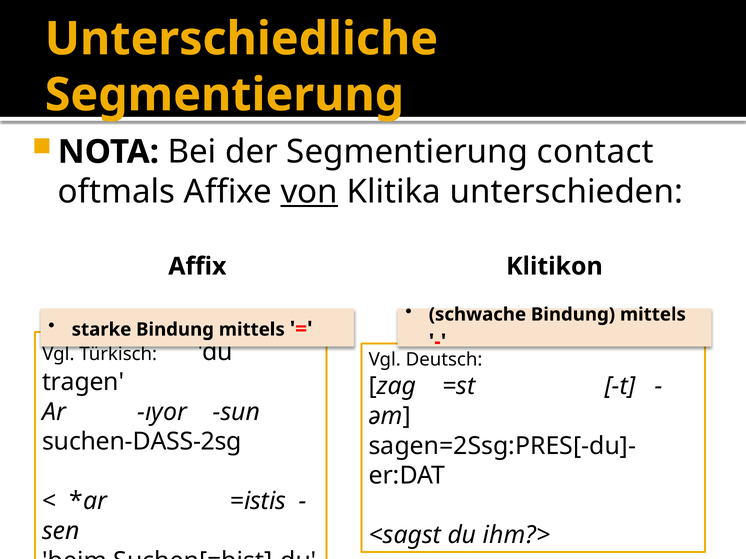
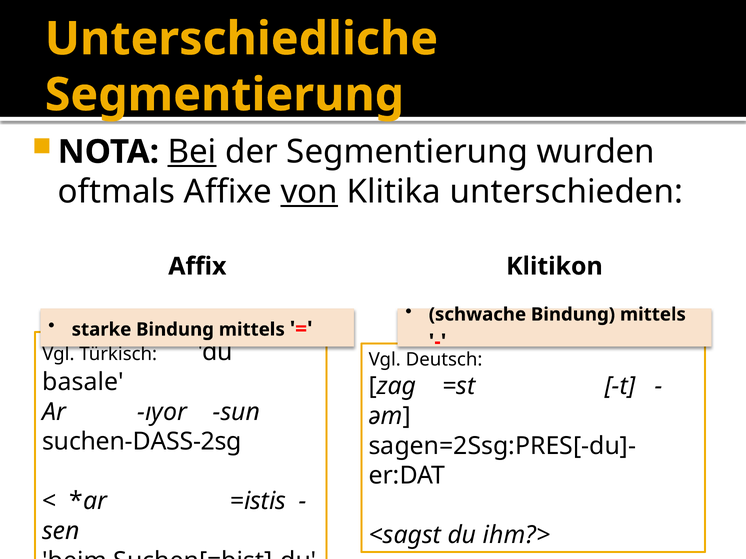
Bei underline: none -> present
contact: contact -> wurden
tragen: tragen -> basale
